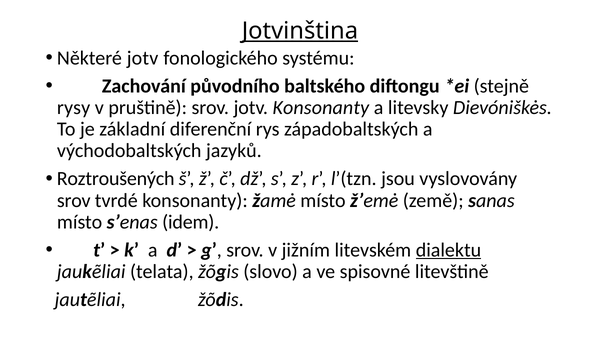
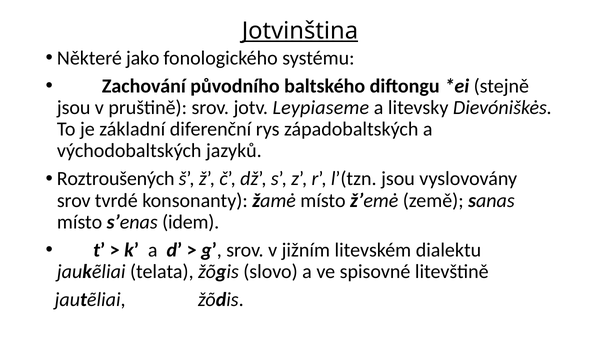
Některé jotv: jotv -> jako
rysy at (74, 107): rysy -> jsou
jotv Konsonanty: Konsonanty -> Leypiaseme
dialektu underline: present -> none
